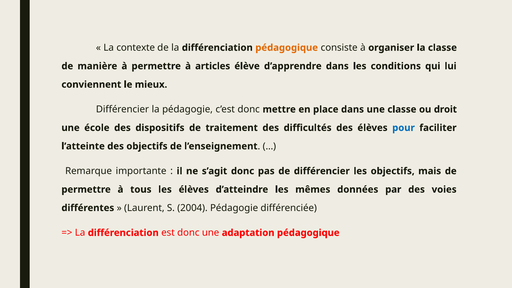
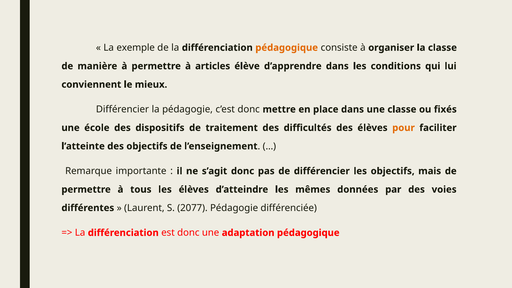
contexte: contexte -> exemple
droit: droit -> fixés
pour colour: blue -> orange
2004: 2004 -> 2077
